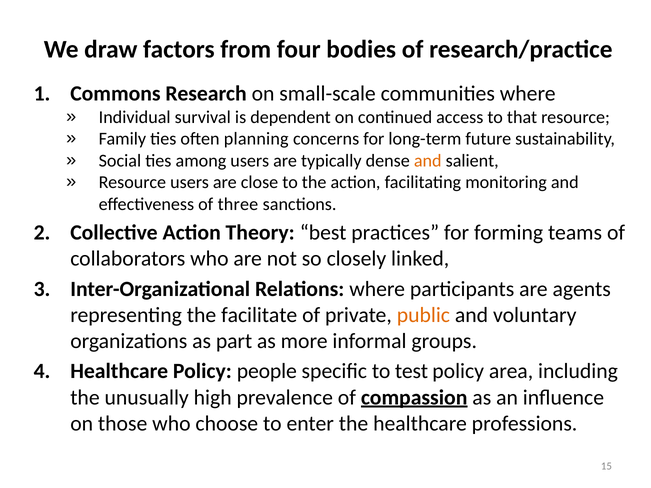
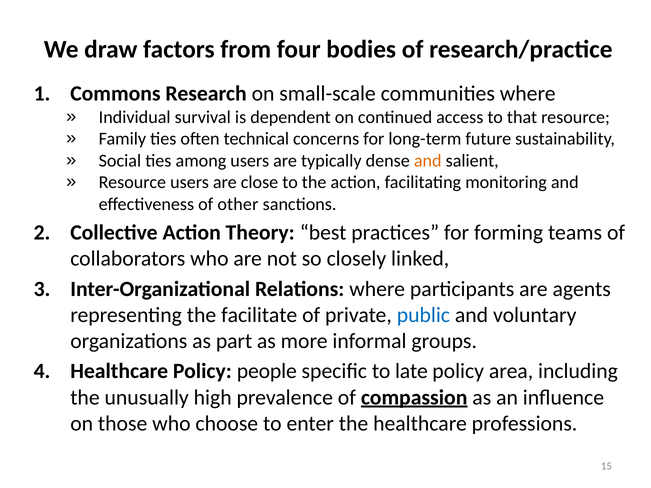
planning: planning -> technical
three: three -> other
public colour: orange -> blue
test: test -> late
